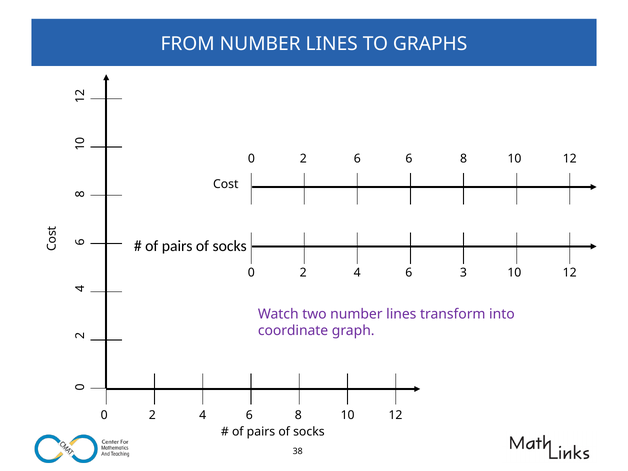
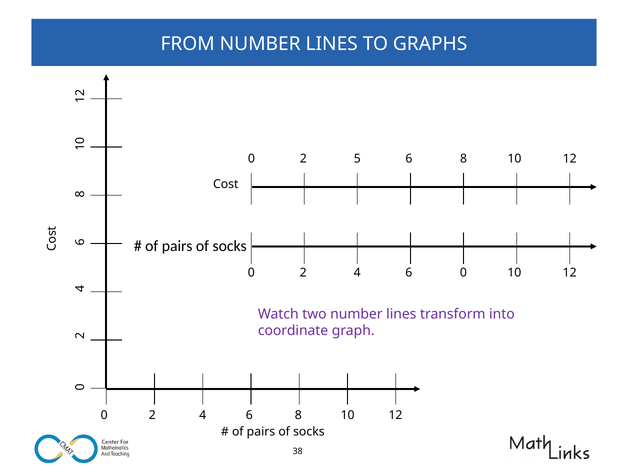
2 6: 6 -> 5
6 3: 3 -> 0
